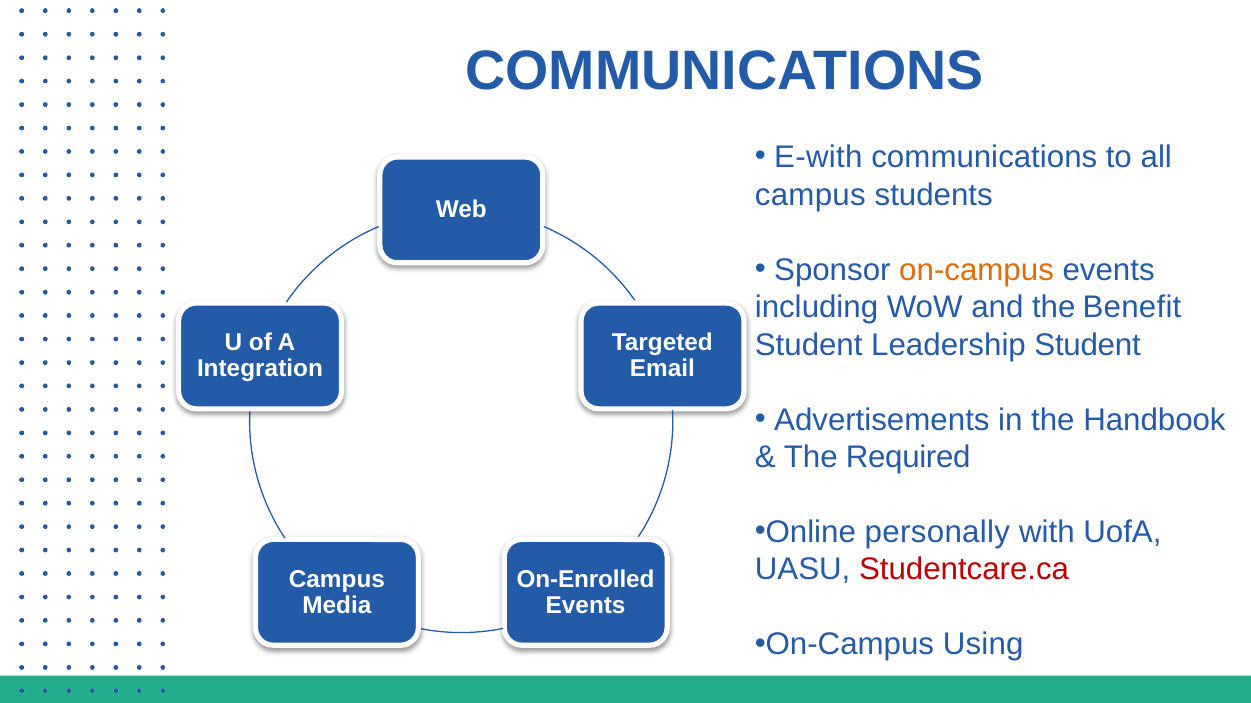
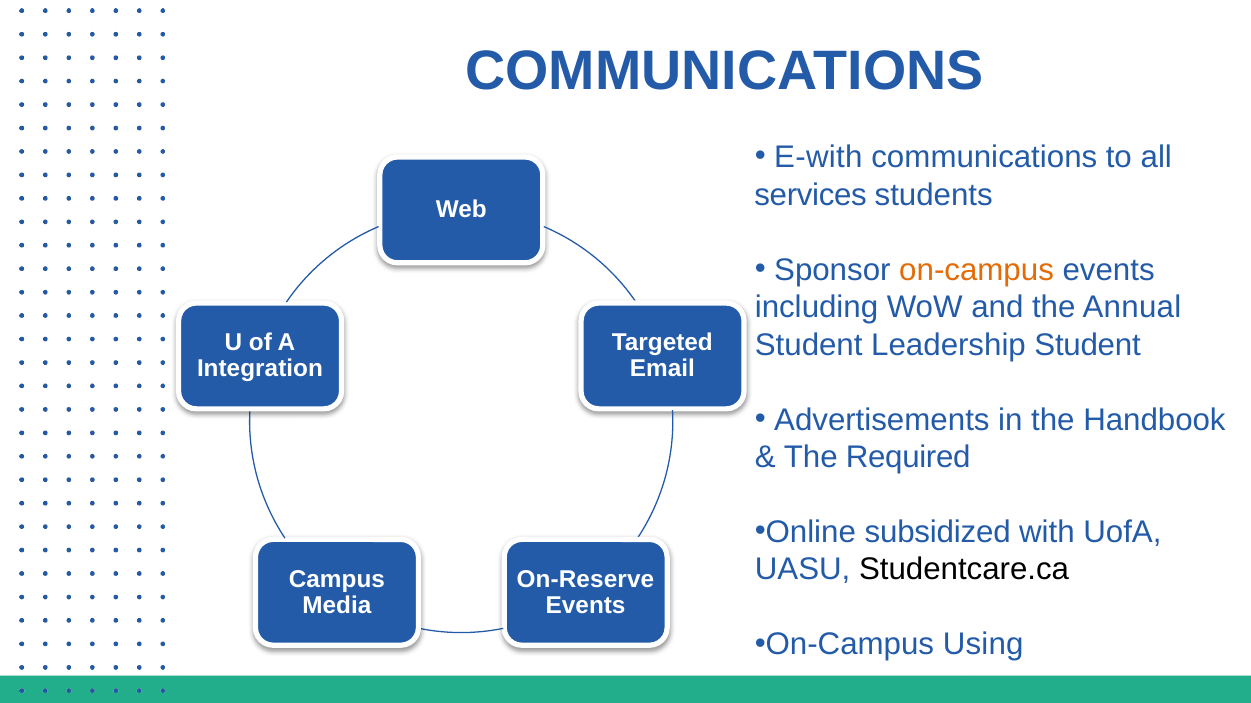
campus at (810, 195): campus -> services
Benefit: Benefit -> Annual
personally: personally -> subsidized
Studentcare.ca colour: red -> black
On-Enrolled: On-Enrolled -> On-Reserve
